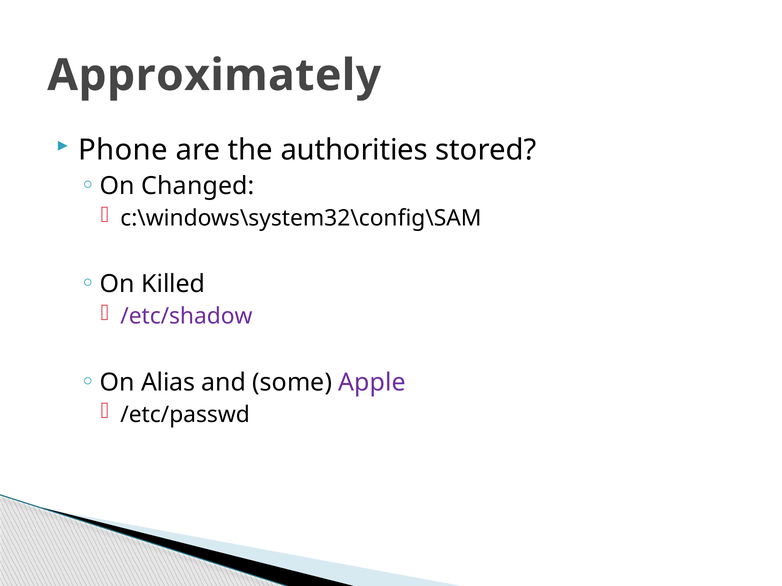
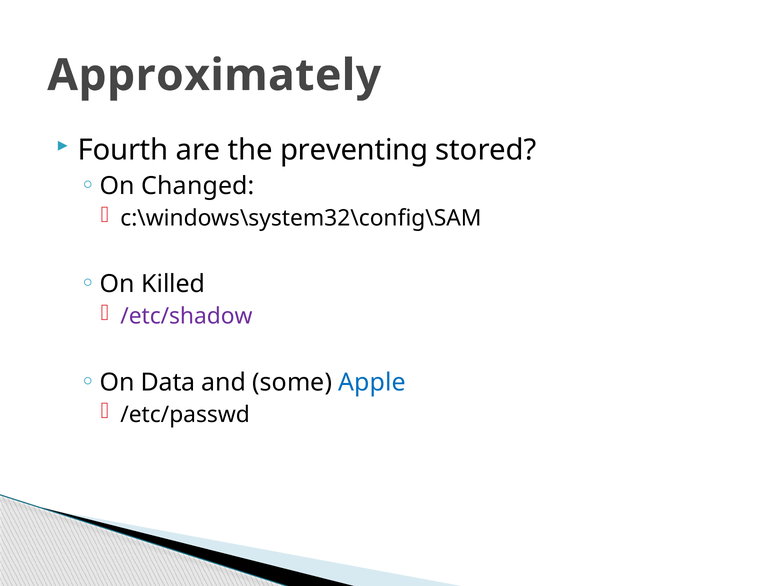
Phone: Phone -> Fourth
authorities: authorities -> preventing
Alias: Alias -> Data
Apple colour: purple -> blue
